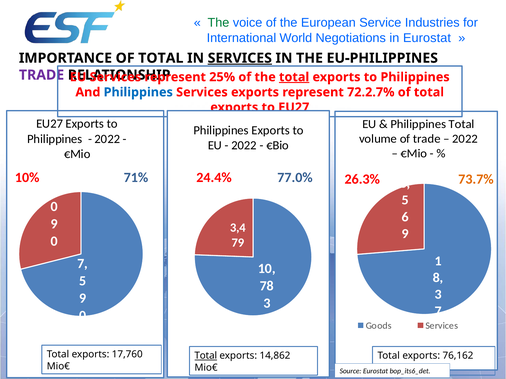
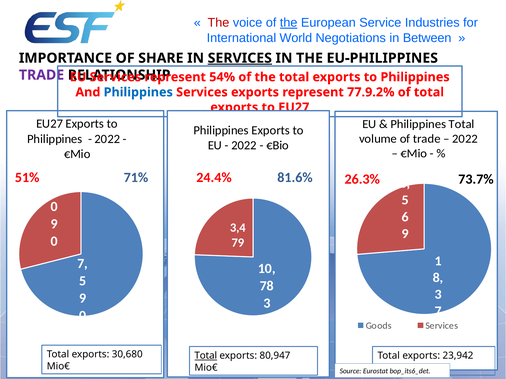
The at (218, 23) colour: green -> red
the at (289, 23) underline: none -> present
in Eurostat: Eurostat -> Between
IMPORTANCE OF TOTAL: TOTAL -> SHARE
25%: 25% -> 54%
total at (294, 77) underline: present -> none
72.2.7%: 72.2.7% -> 77.9.2%
10%: 10% -> 51%
77.0%: 77.0% -> 81.6%
73.7% colour: orange -> black
17,760: 17,760 -> 30,680
14,862: 14,862 -> 80,947
76,162: 76,162 -> 23,942
